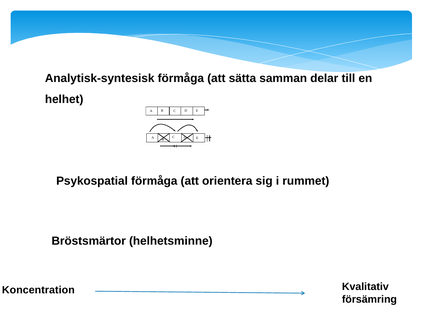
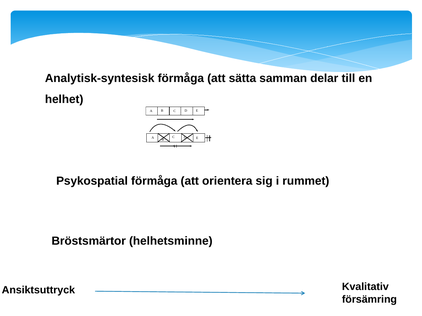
Koncentration: Koncentration -> Ansiktsuttryck
